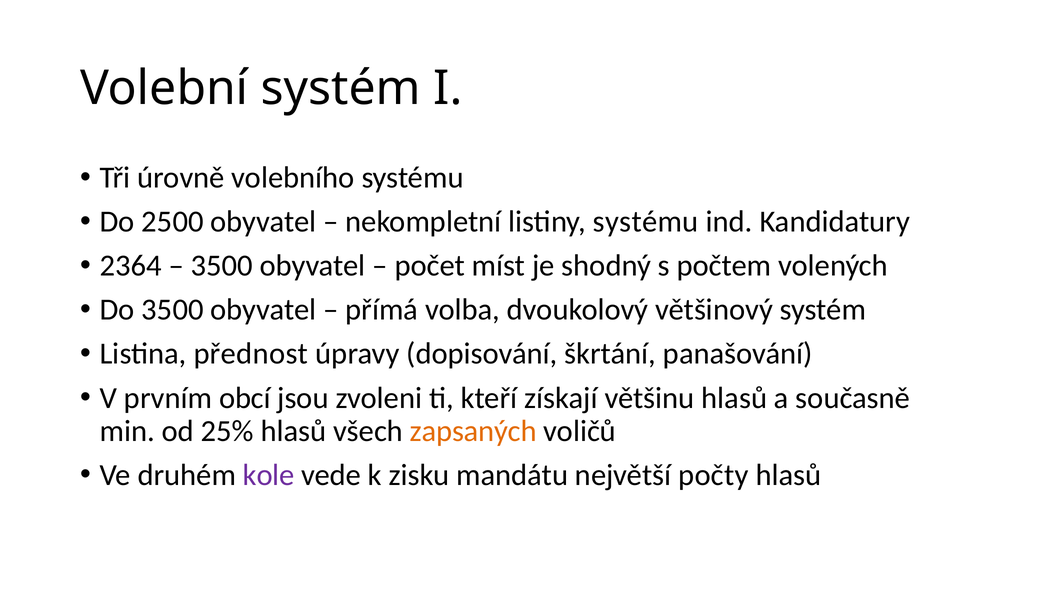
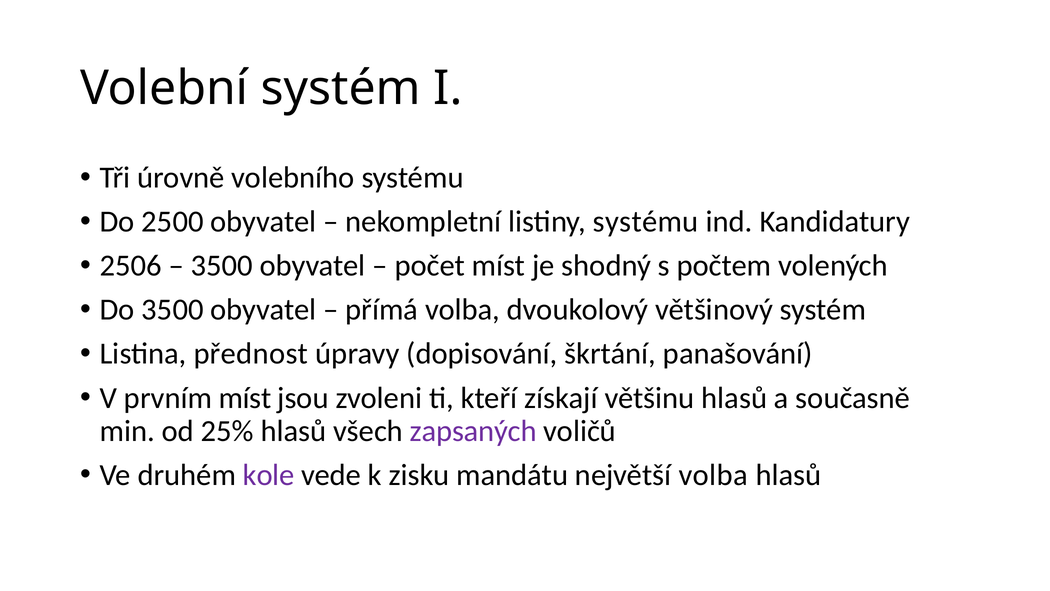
2364: 2364 -> 2506
prvním obcí: obcí -> míst
zapsaných colour: orange -> purple
největší počty: počty -> volba
